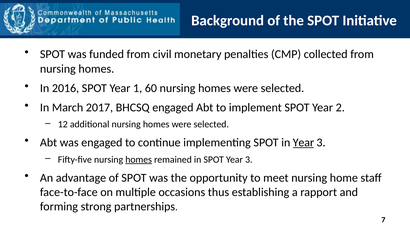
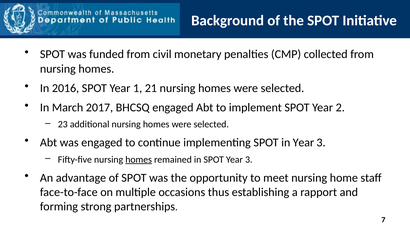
60: 60 -> 21
12: 12 -> 23
Year at (303, 142) underline: present -> none
